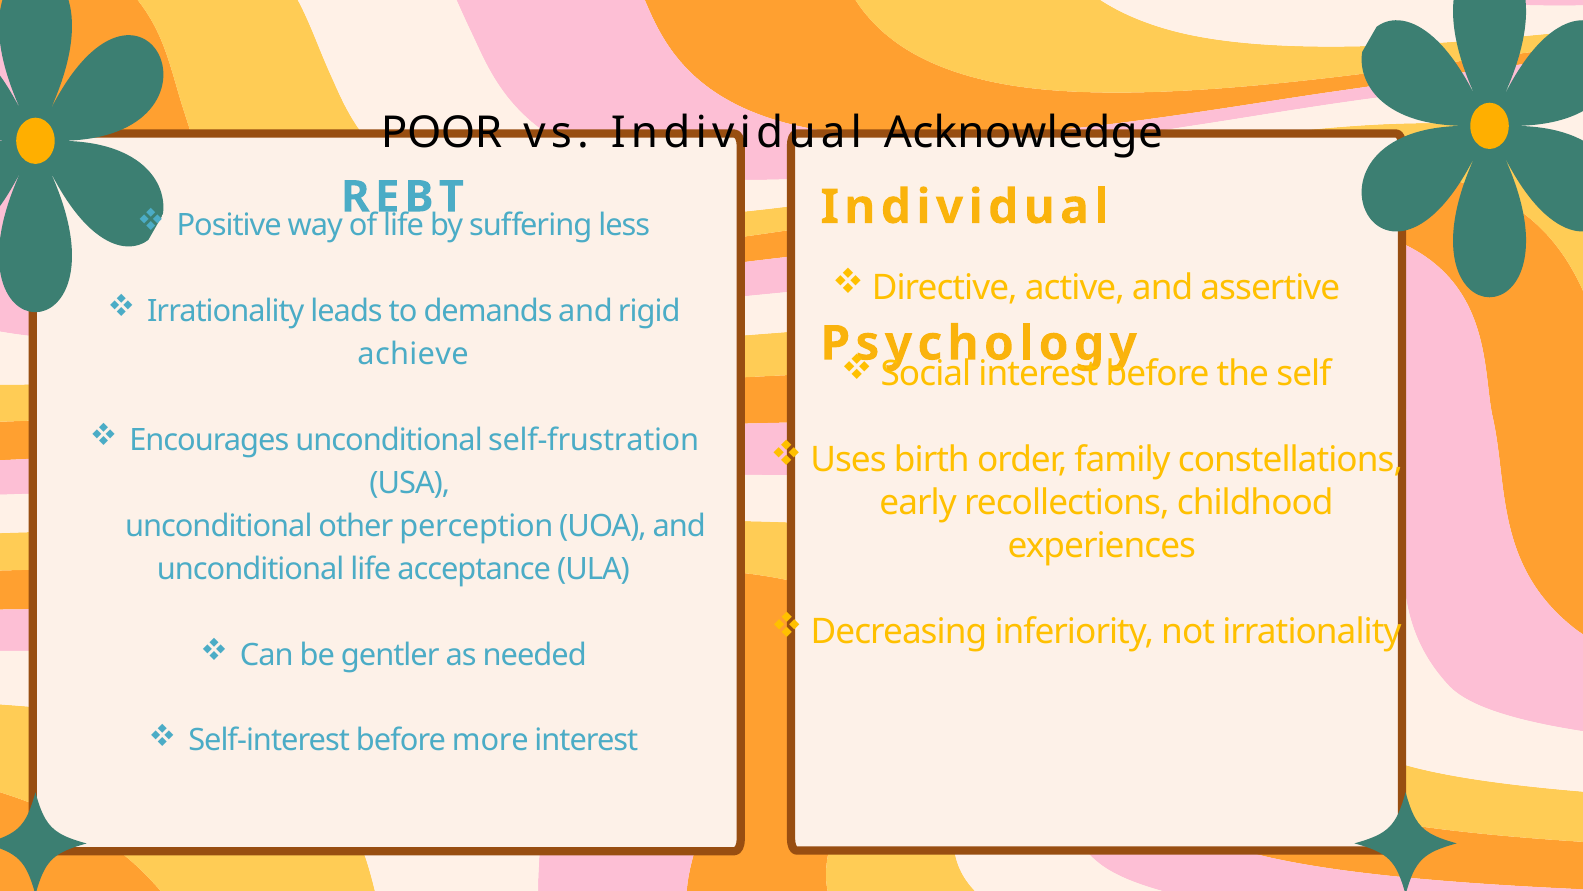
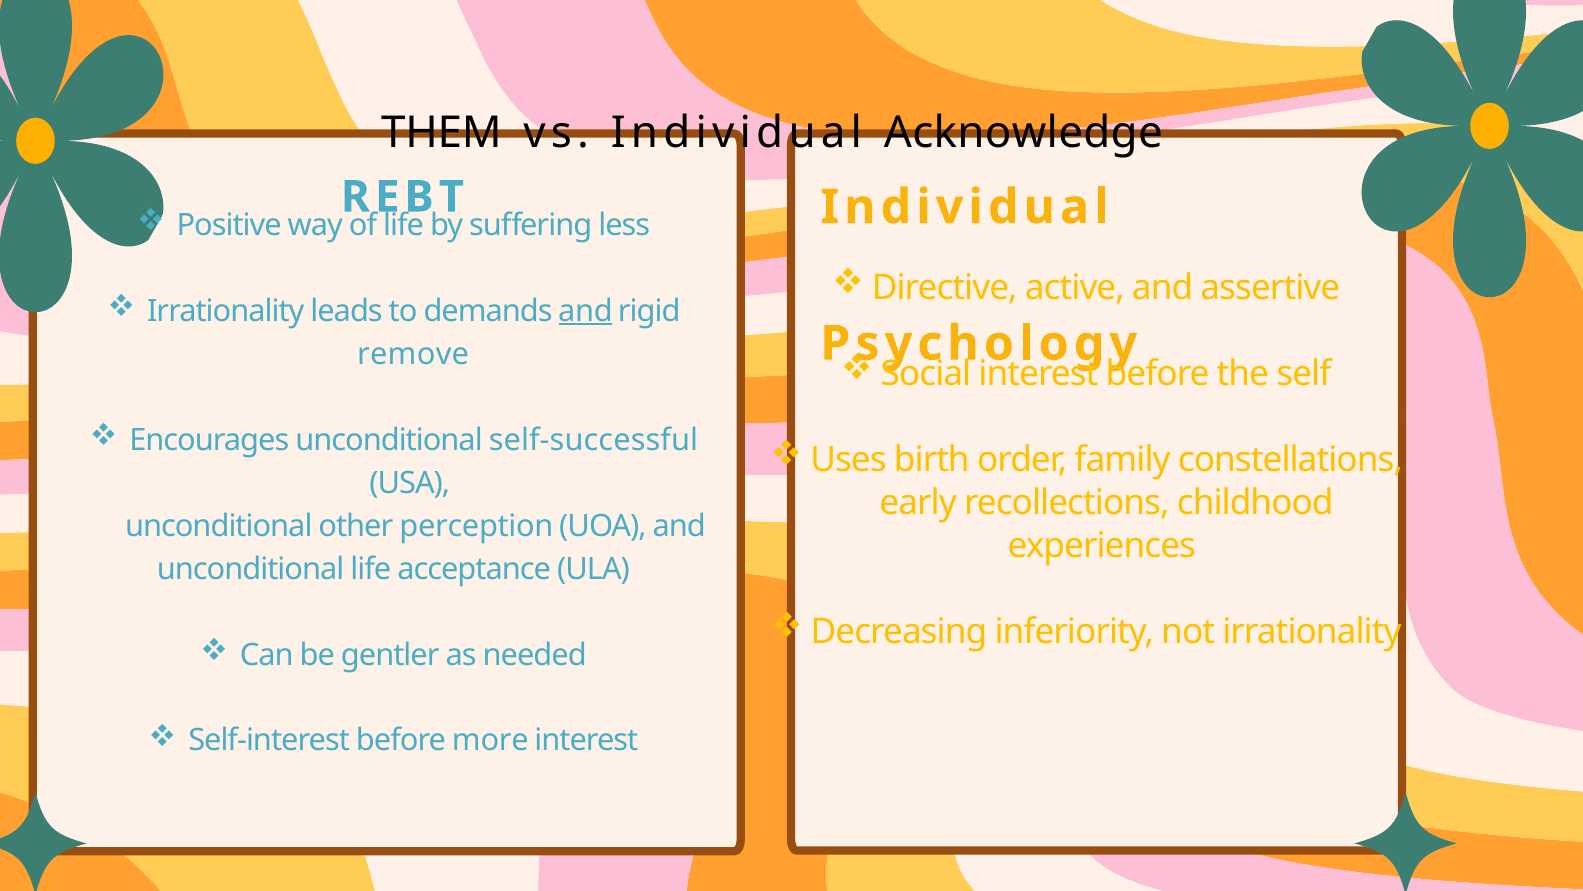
POOR: POOR -> THEM
and at (585, 311) underline: none -> present
achieve: achieve -> remove
self-frustration: self-frustration -> self-successful
